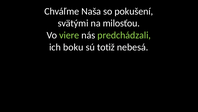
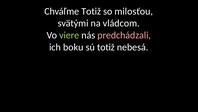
Chváľme Naša: Naša -> Totiž
pokušení: pokušení -> milosťou
milosťou: milosťou -> vládcom
predchádzali colour: light green -> pink
